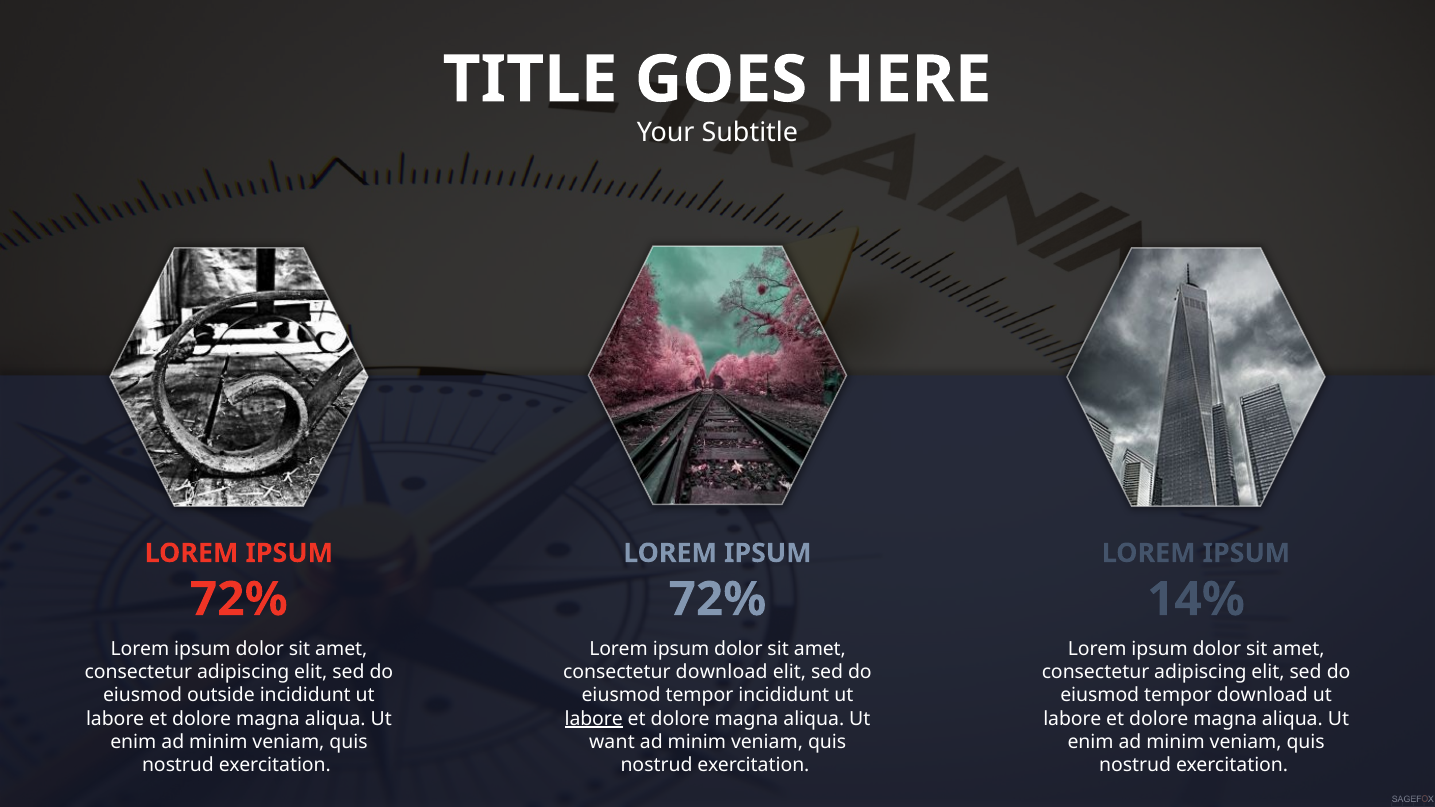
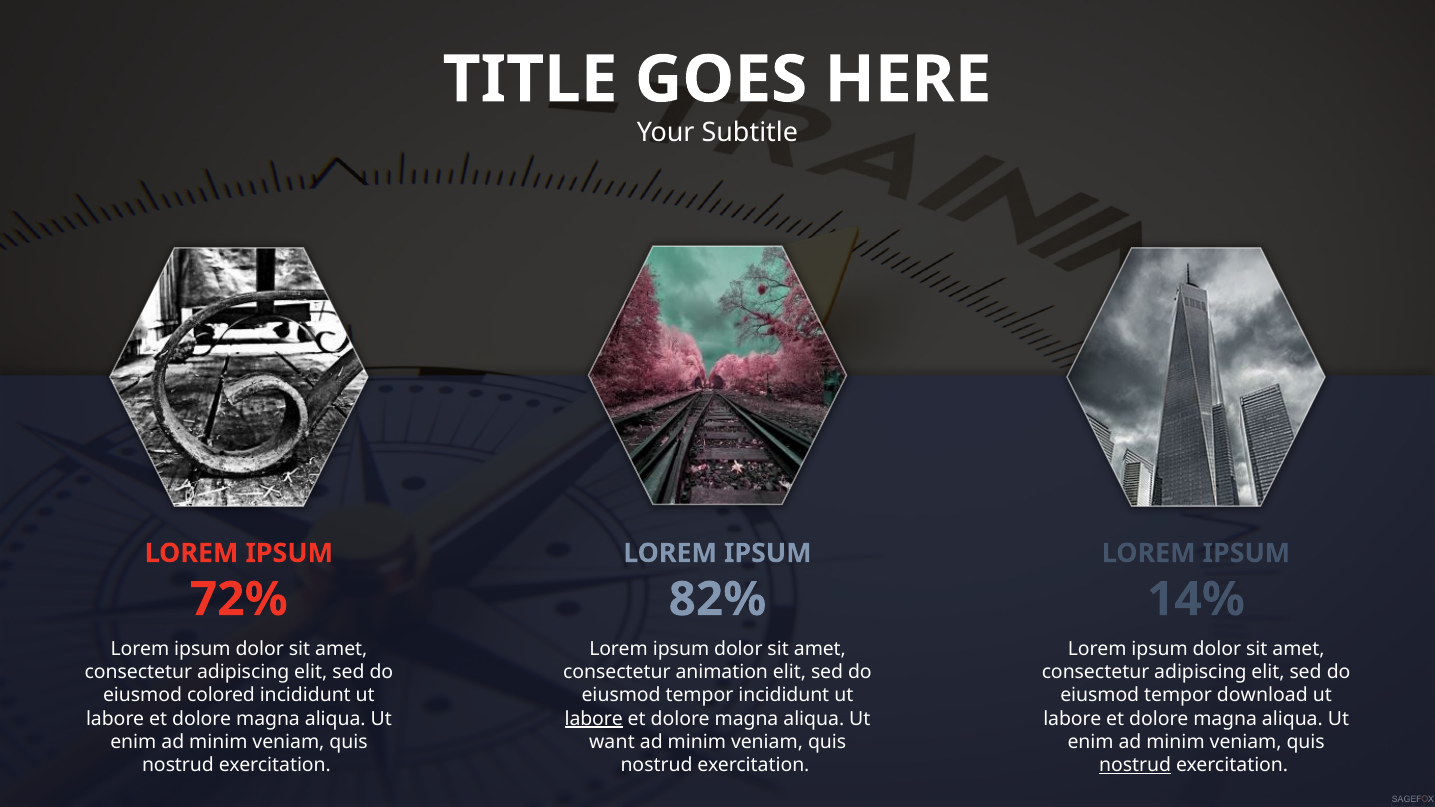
72% at (717, 600): 72% -> 82%
consectetur download: download -> animation
outside: outside -> colored
nostrud at (1135, 765) underline: none -> present
